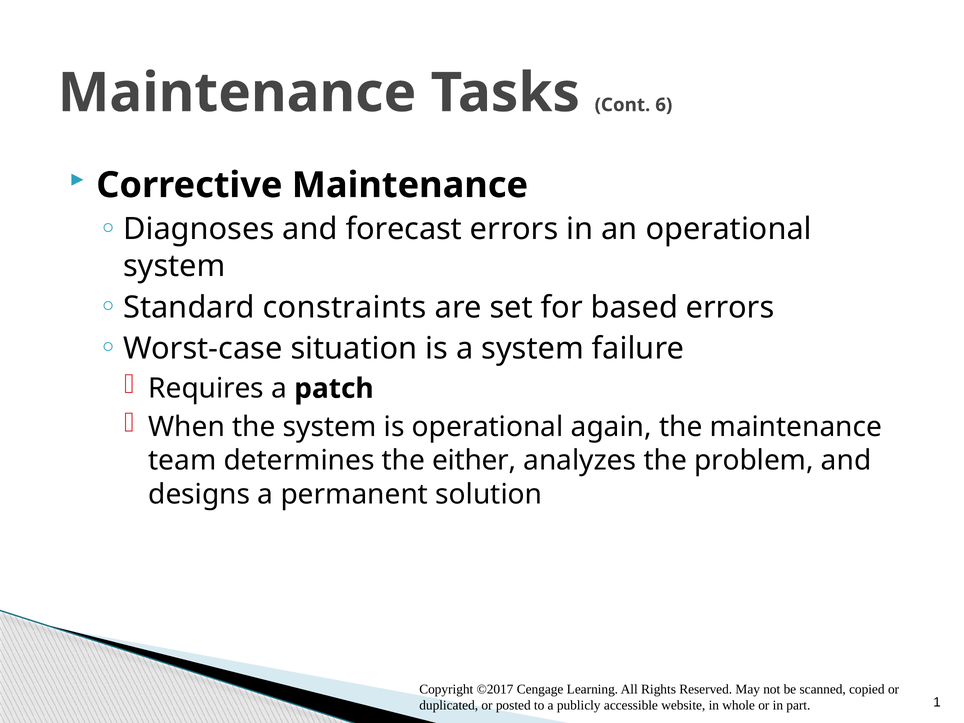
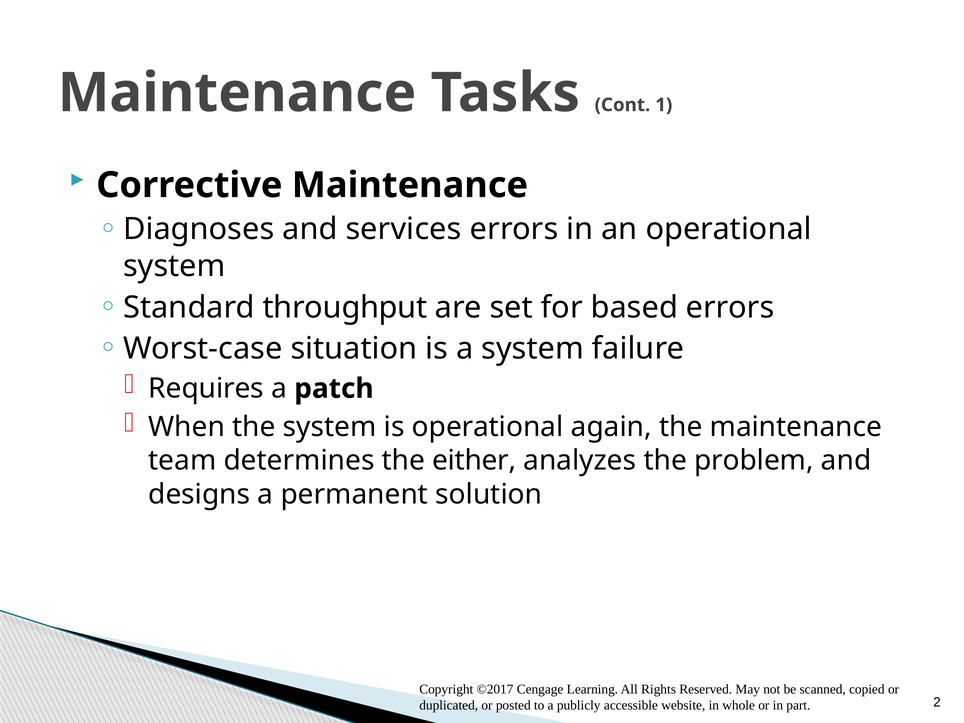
6: 6 -> 1
forecast: forecast -> services
constraints: constraints -> throughput
1: 1 -> 2
